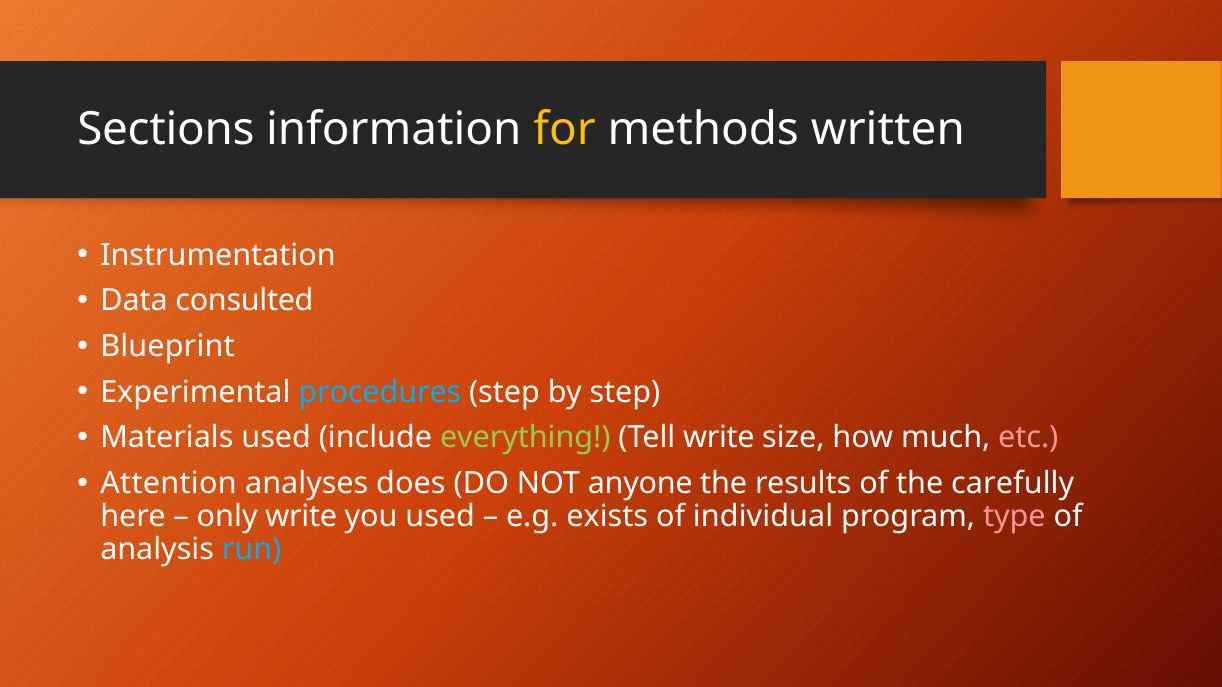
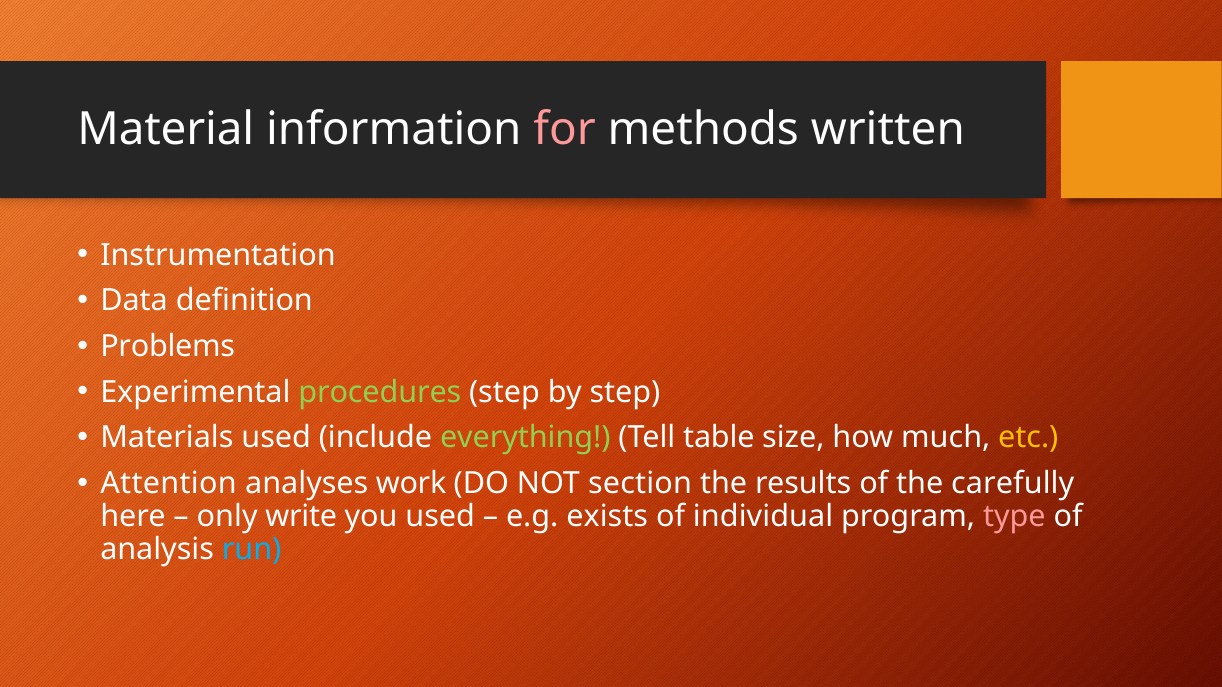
Sections: Sections -> Material
for colour: yellow -> pink
consulted: consulted -> definition
Blueprint: Blueprint -> Problems
procedures colour: light blue -> light green
Tell write: write -> table
etc colour: pink -> yellow
does: does -> work
anyone: anyone -> section
